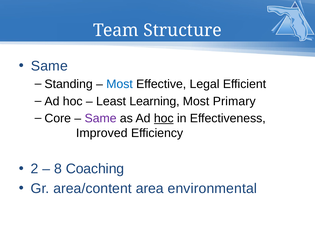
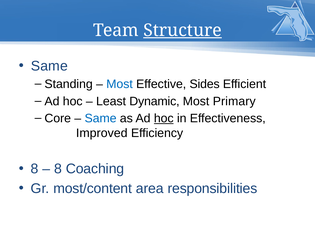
Structure underline: none -> present
Legal: Legal -> Sides
Learning: Learning -> Dynamic
Same at (101, 118) colour: purple -> blue
2 at (35, 169): 2 -> 8
area/content: area/content -> most/content
environmental: environmental -> responsibilities
